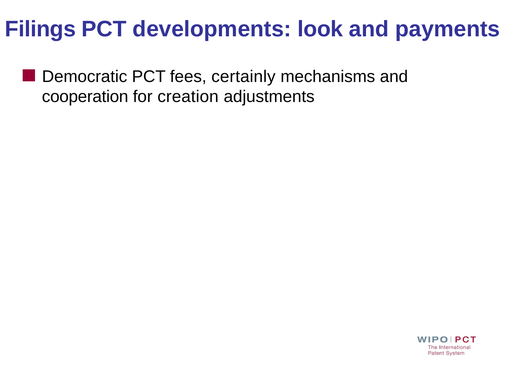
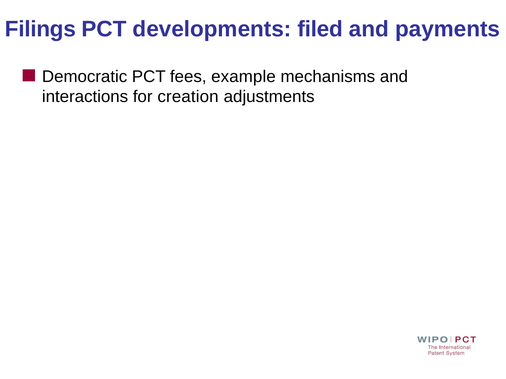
look: look -> filed
certainly: certainly -> example
cooperation: cooperation -> interactions
